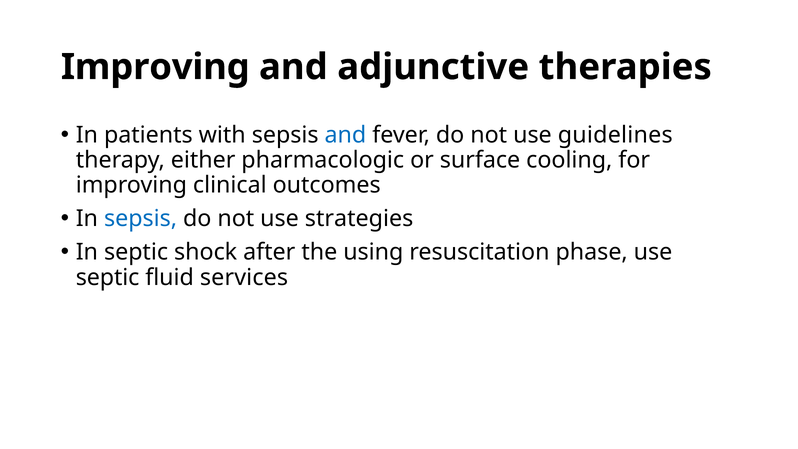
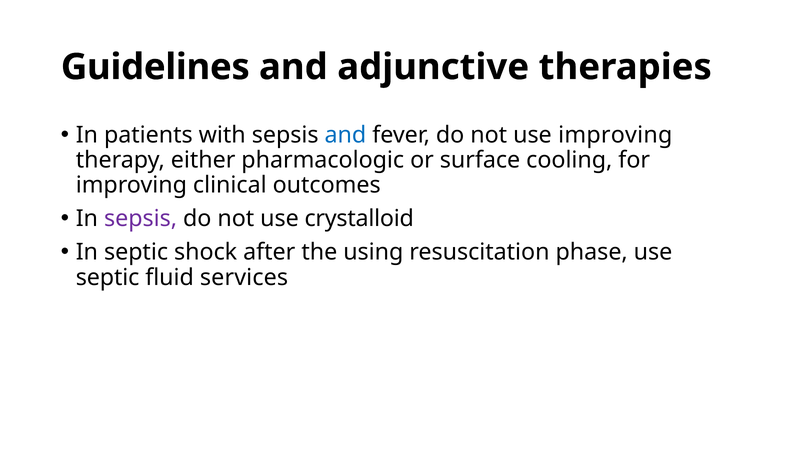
Improving at (155, 67): Improving -> Guidelines
use guidelines: guidelines -> improving
sepsis at (141, 219) colour: blue -> purple
strategies: strategies -> crystalloid
